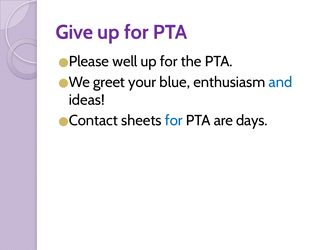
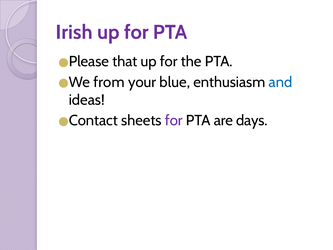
Give: Give -> Irish
well: well -> that
greet: greet -> from
for at (174, 120) colour: blue -> purple
